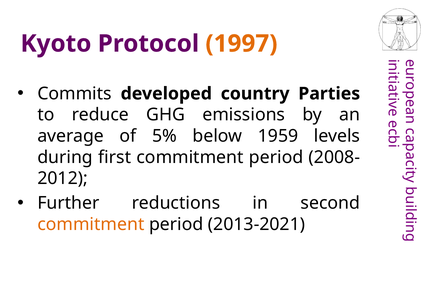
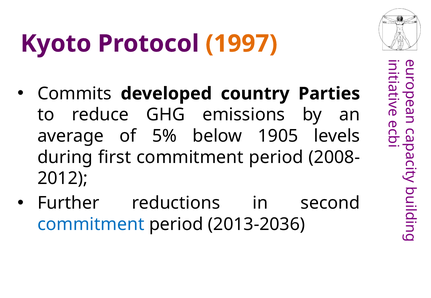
1959: 1959 -> 1905
commitment at (91, 225) colour: orange -> blue
2013-2021: 2013-2021 -> 2013-2036
